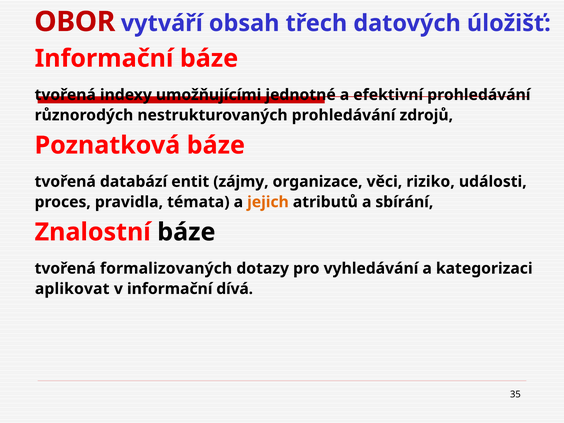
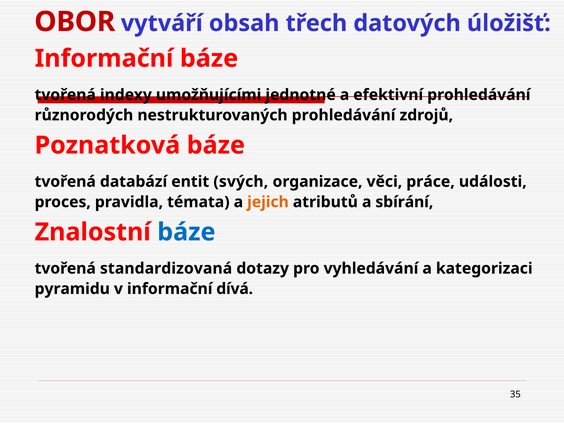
zájmy: zájmy -> svých
riziko: riziko -> práce
báze at (186, 232) colour: black -> blue
formalizovaných: formalizovaných -> standardizovaná
aplikovat: aplikovat -> pyramidu
